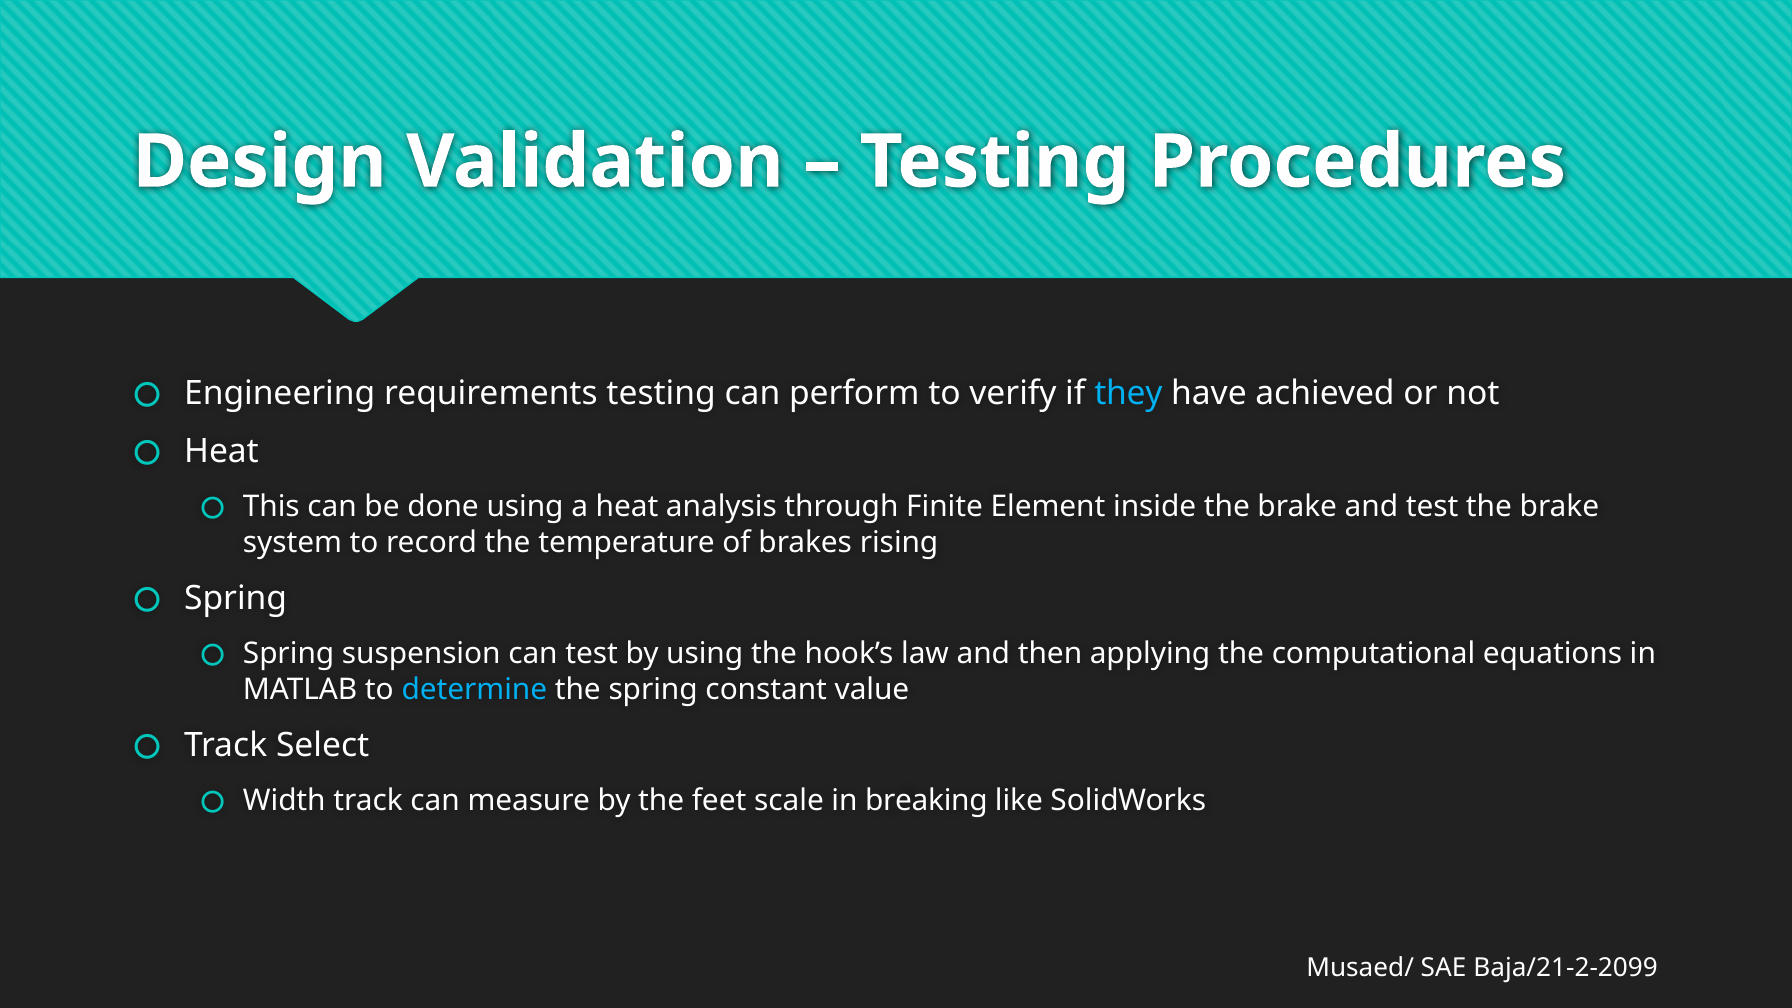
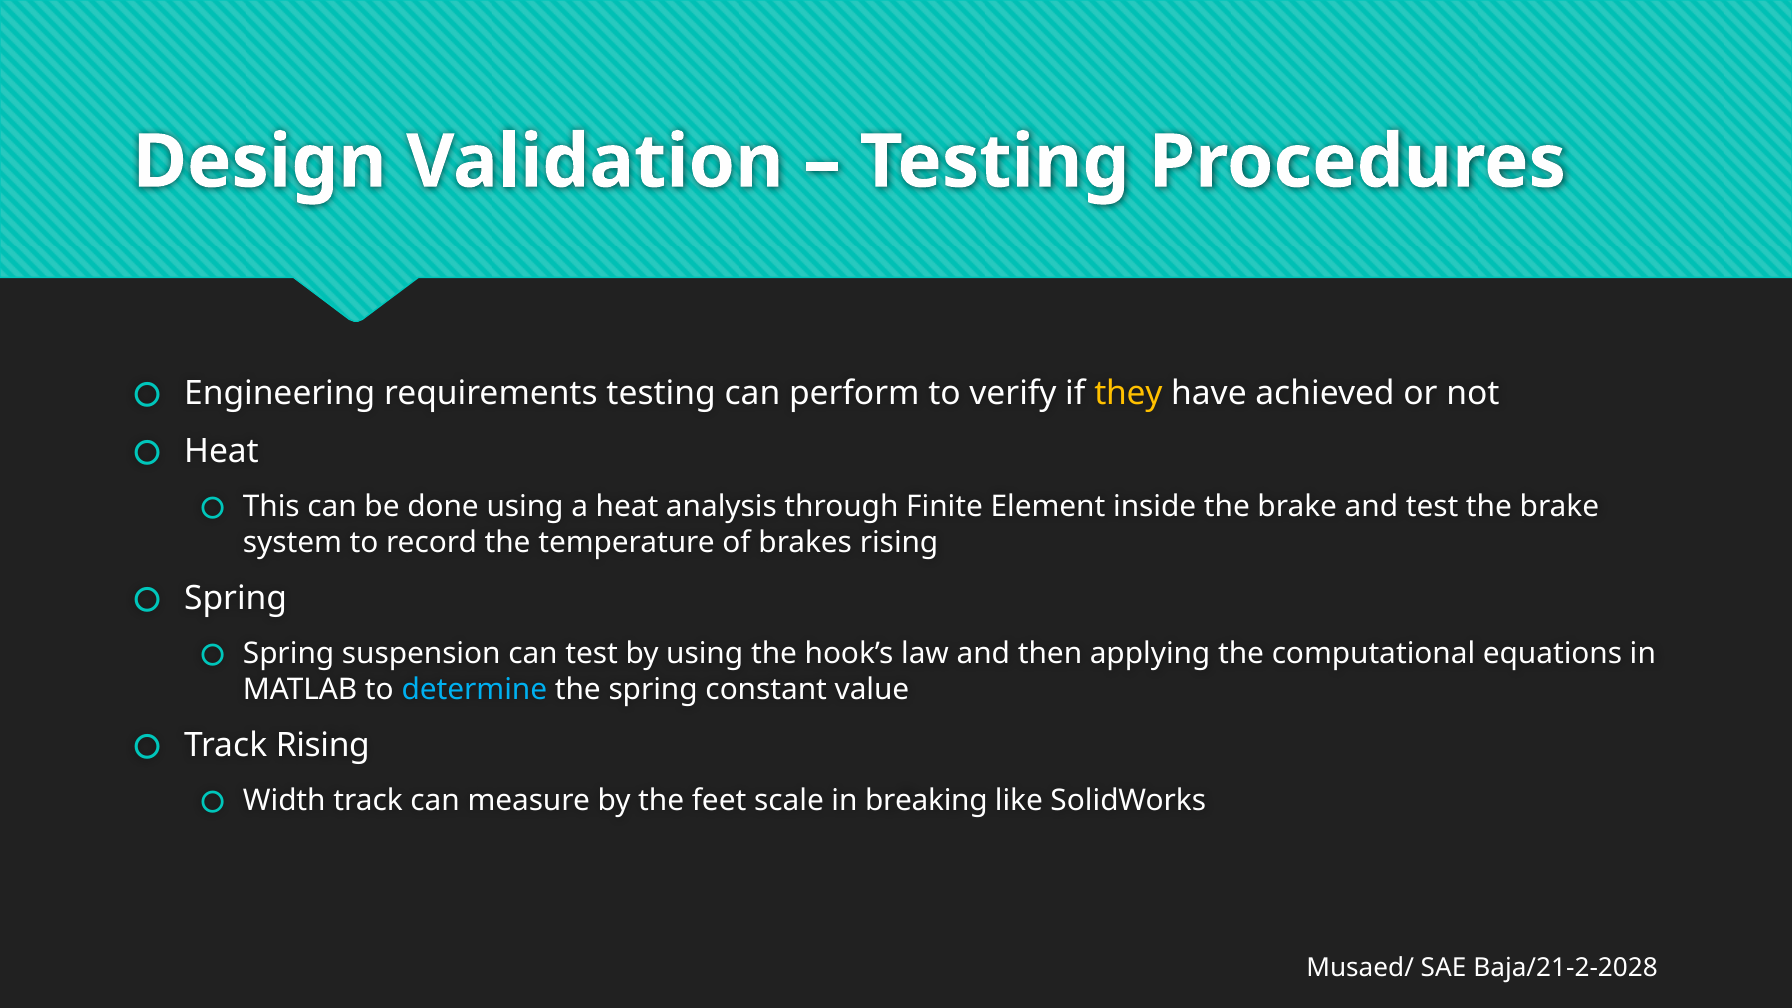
they colour: light blue -> yellow
Track Select: Select -> Rising
Baja/21-2-2099: Baja/21-2-2099 -> Baja/21-2-2028
